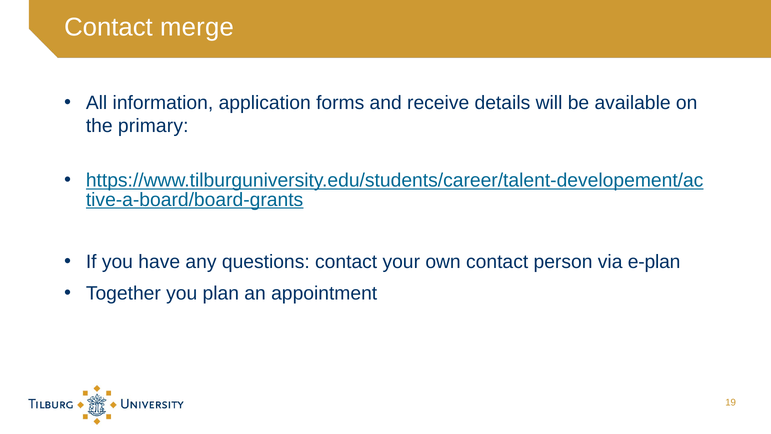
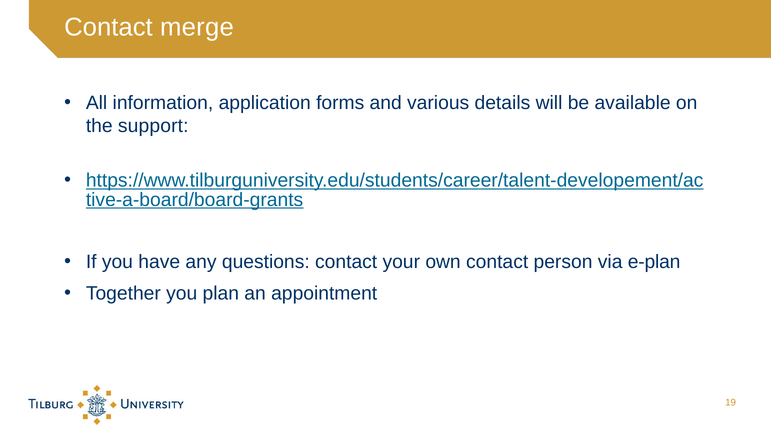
receive: receive -> various
primary: primary -> support
